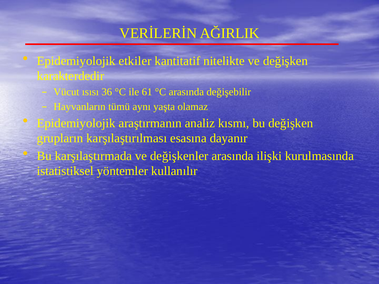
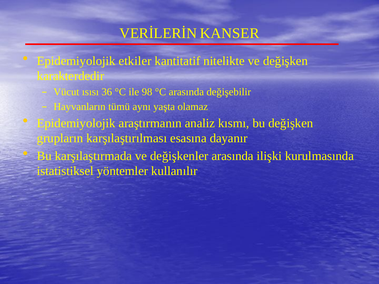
AĞIRLIK: AĞIRLIK -> KANSER
61: 61 -> 98
